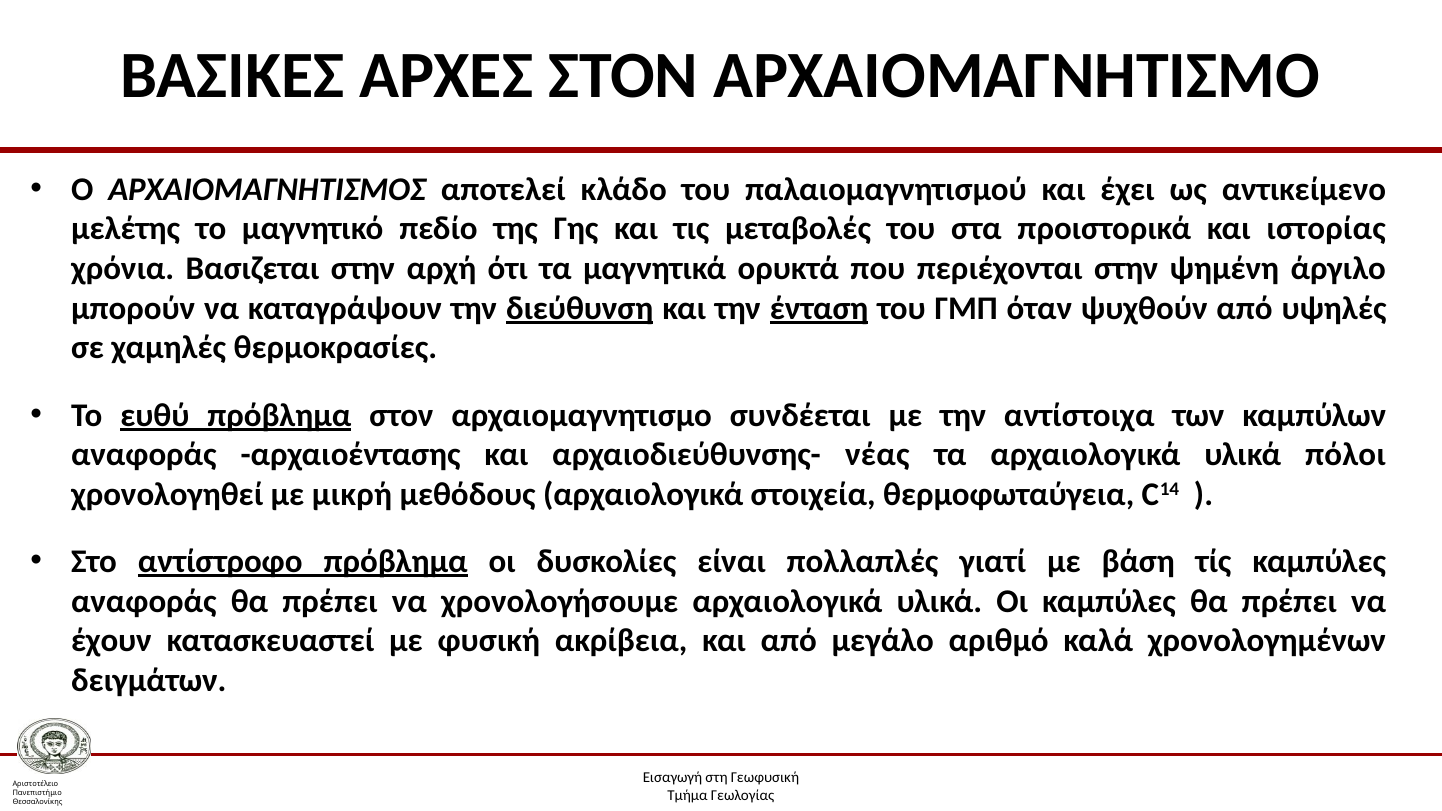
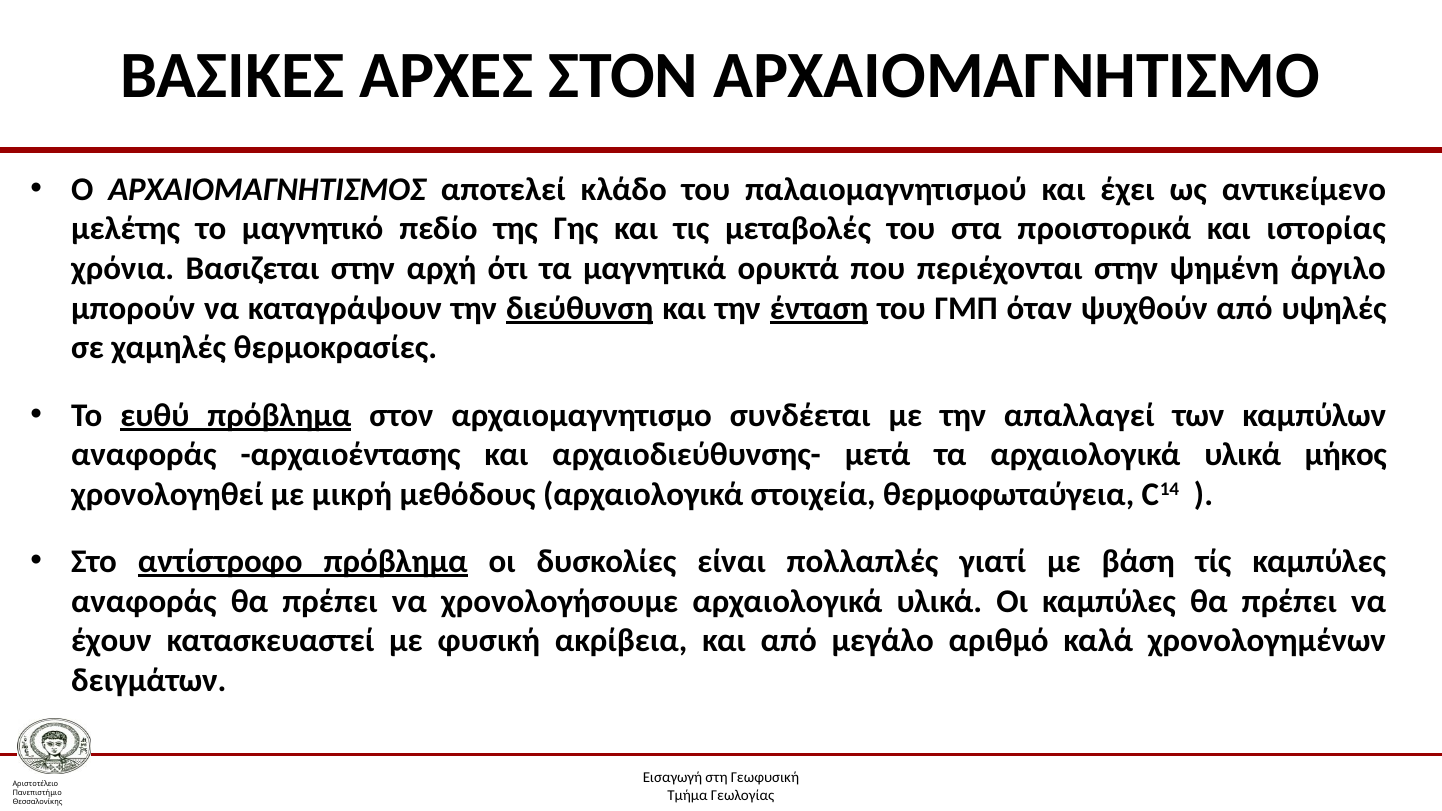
αντίστοιχα: αντίστοιχα -> απαλλαγεί
νέας: νέας -> μετά
πόλοι: πόλοι -> μήκος
